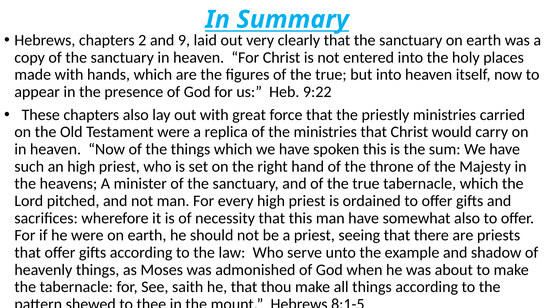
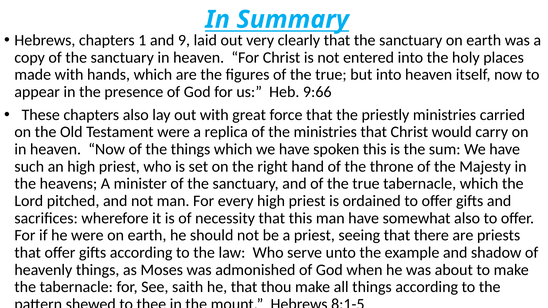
2: 2 -> 1
9:22: 9:22 -> 9:66
